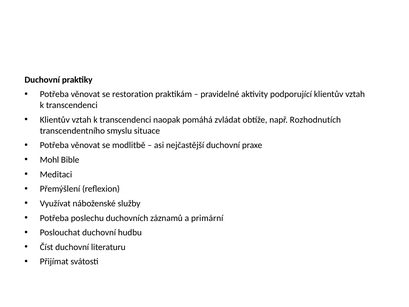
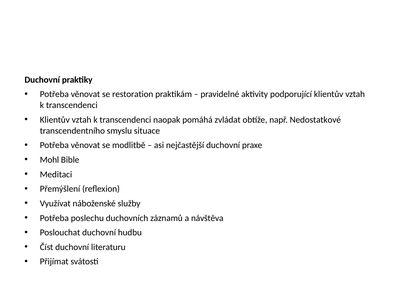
Rozhodnutích: Rozhodnutích -> Nedostatkové
primární: primární -> návštěva
